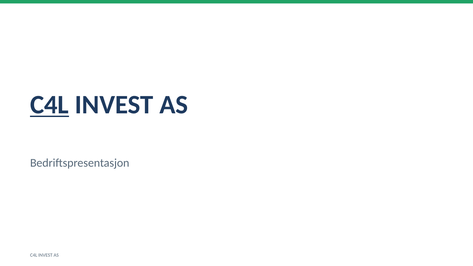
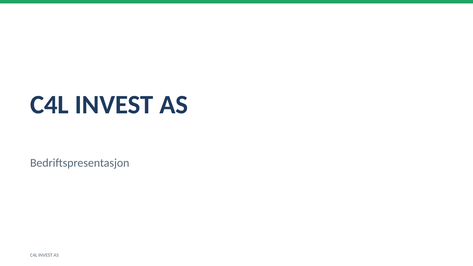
C4L at (49, 105) underline: present -> none
